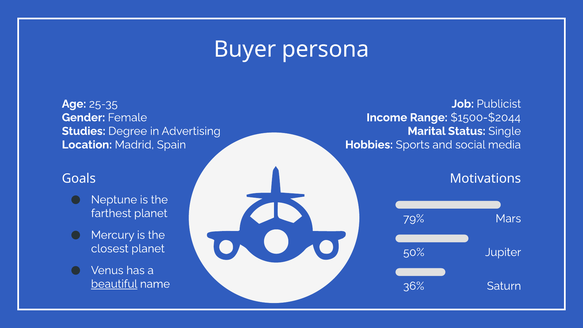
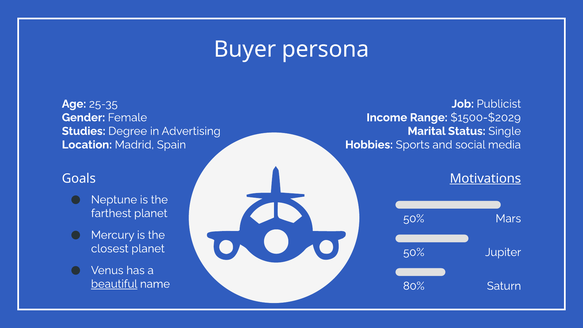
$1500-$2044: $1500-$2044 -> $1500-$2029
Motivations underline: none -> present
79% at (414, 219): 79% -> 50%
36%: 36% -> 80%
